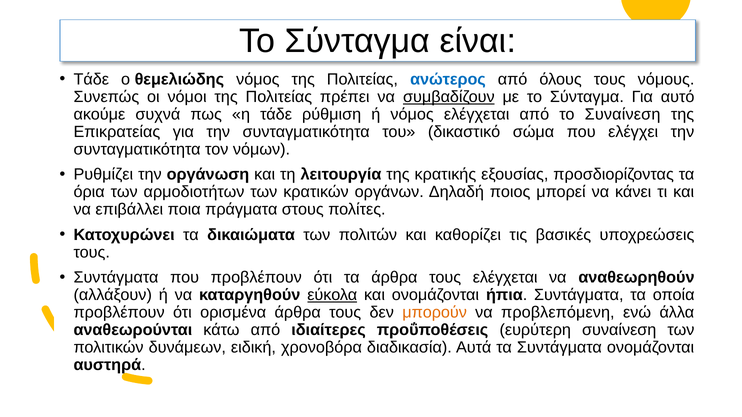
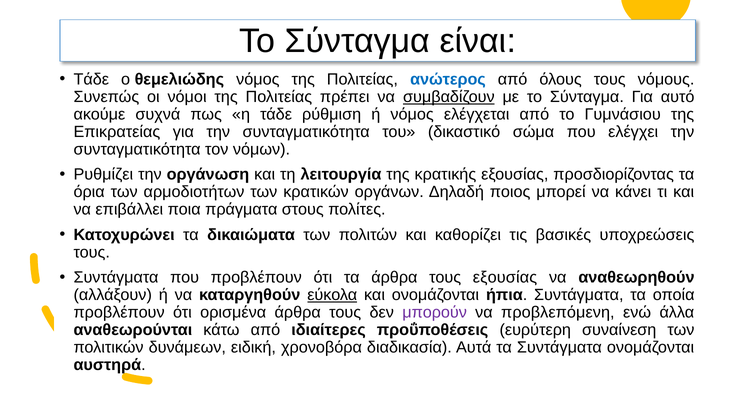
το Συναίνεση: Συναίνεση -> Γυμνάσιου
τους ελέγχεται: ελέγχεται -> εξουσίας
μπορούν colour: orange -> purple
